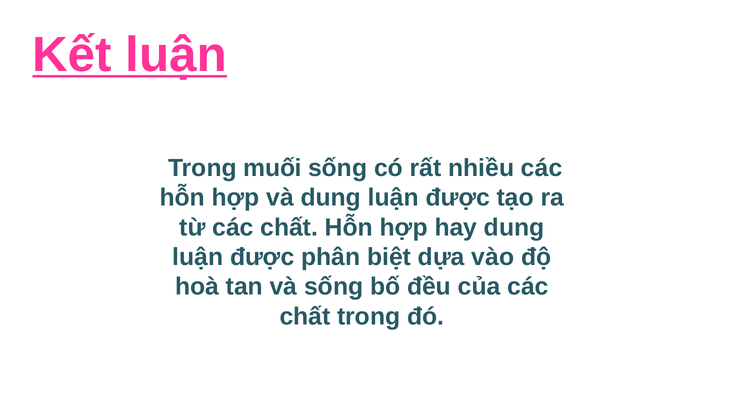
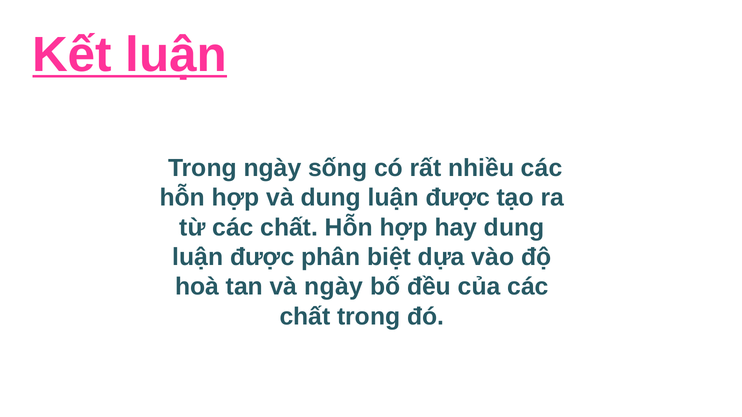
Trong muối: muối -> ngày
và sống: sống -> ngày
